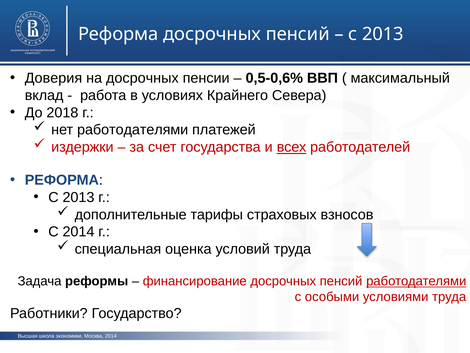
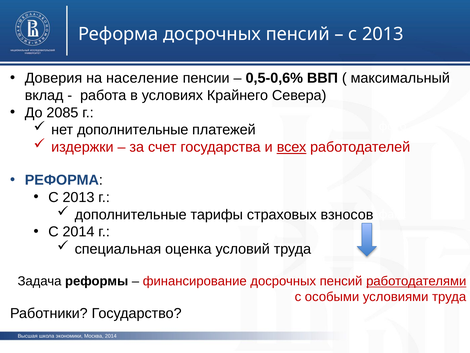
на досрочных: досрочных -> население
2018: 2018 -> 2085
нет работодателями: работодателями -> дополнительные
